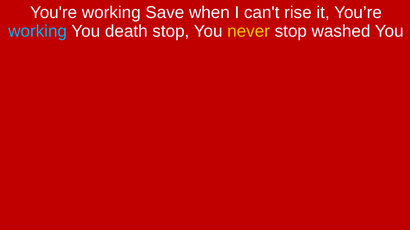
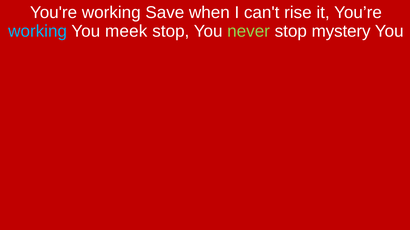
death: death -> meek
never colour: yellow -> light green
washed: washed -> mystery
